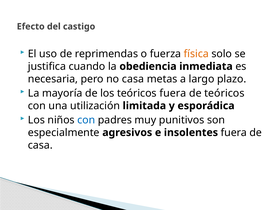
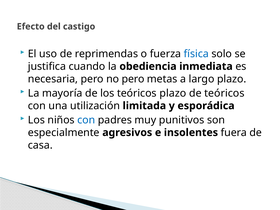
física colour: orange -> blue
no casa: casa -> pero
teóricos fuera: fuera -> plazo
